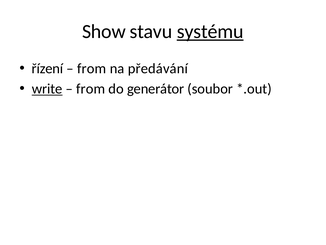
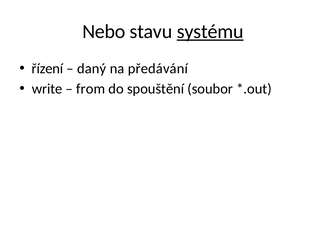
Show: Show -> Nebo
from at (92, 68): from -> daný
write underline: present -> none
generátor: generátor -> spouštění
